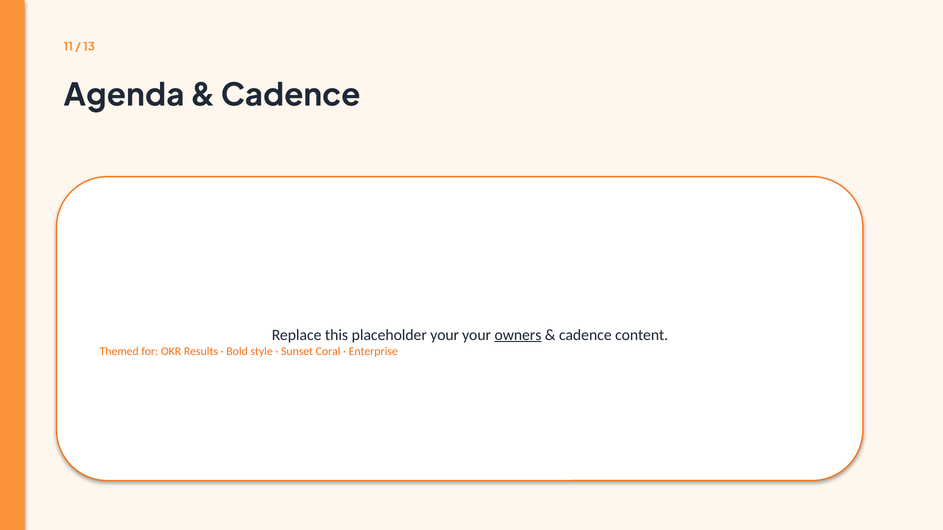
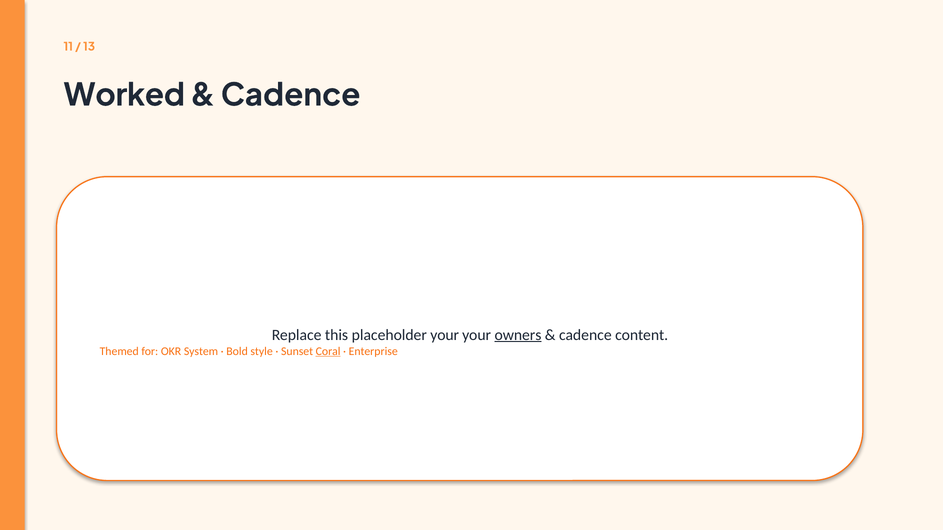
Agenda: Agenda -> Worked
Results: Results -> System
Coral underline: none -> present
